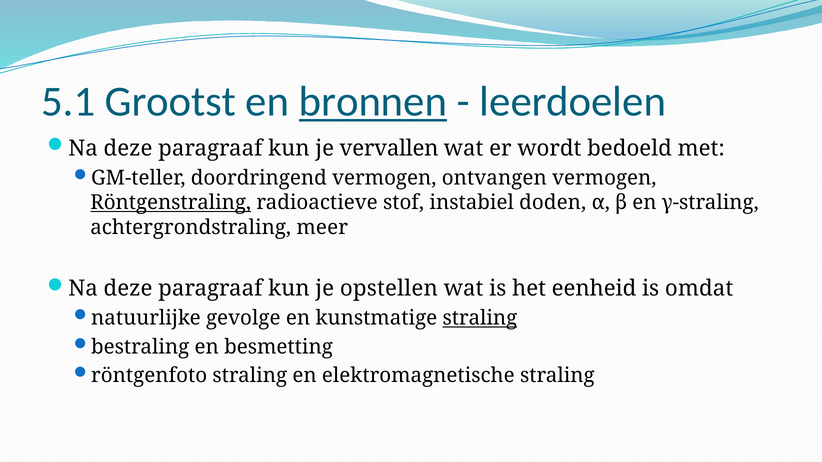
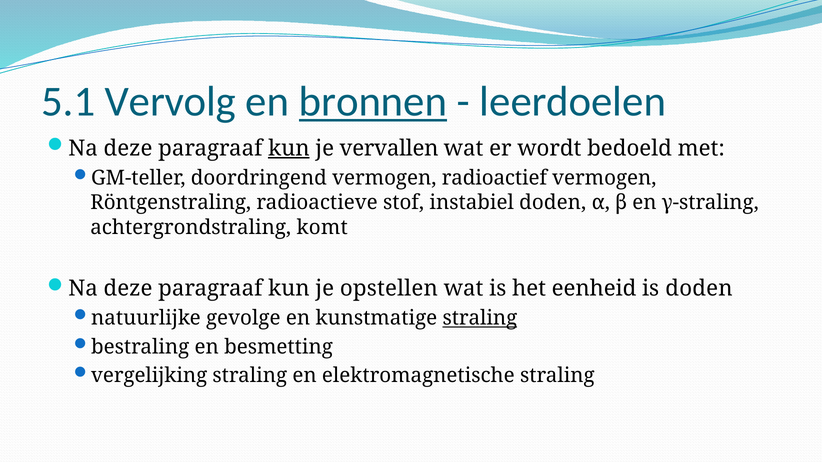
Grootst: Grootst -> Vervolg
kun at (289, 148) underline: none -> present
ontvangen: ontvangen -> radioactief
Röntgenstraling underline: present -> none
meer: meer -> komt
is omdat: omdat -> doden
röntgenfoto: röntgenfoto -> vergelijking
